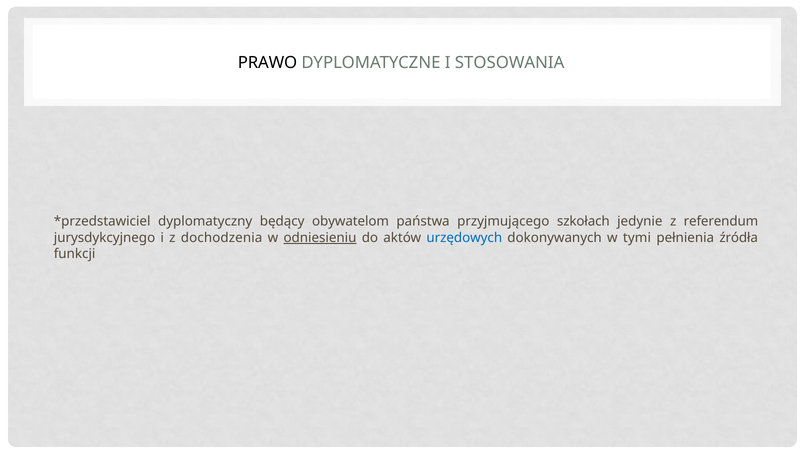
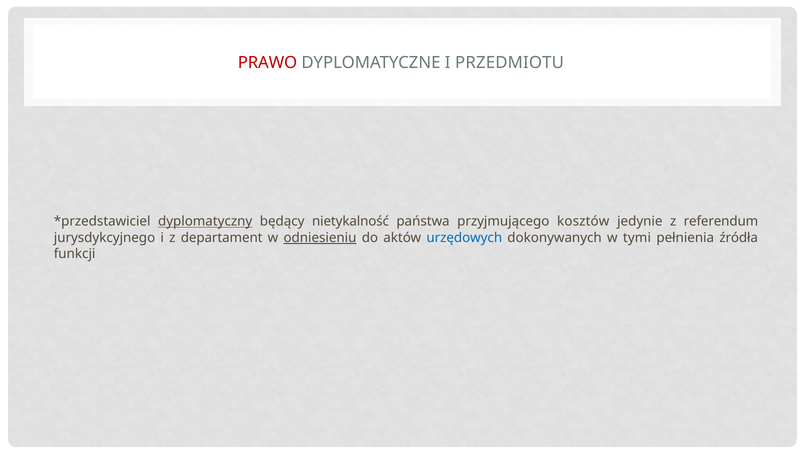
PRAWO colour: black -> red
STOSOWANIA: STOSOWANIA -> PRZEDMIOTU
dyplomatyczny underline: none -> present
obywatelom: obywatelom -> nietykalność
szkołach: szkołach -> kosztów
dochodzenia: dochodzenia -> departament
